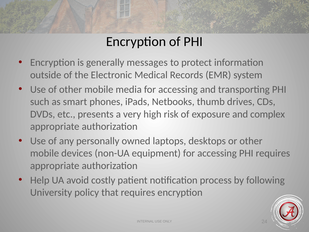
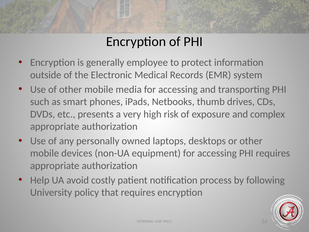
messages: messages -> employee
